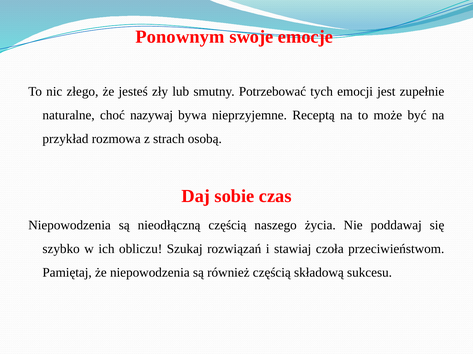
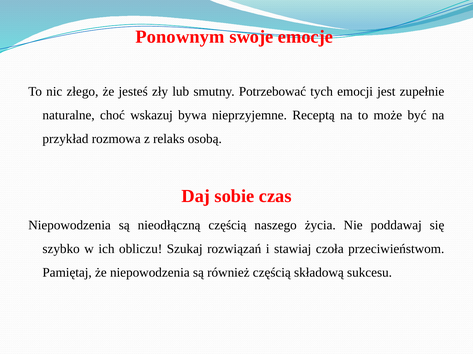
nazywaj: nazywaj -> wskazuj
strach: strach -> relaks
